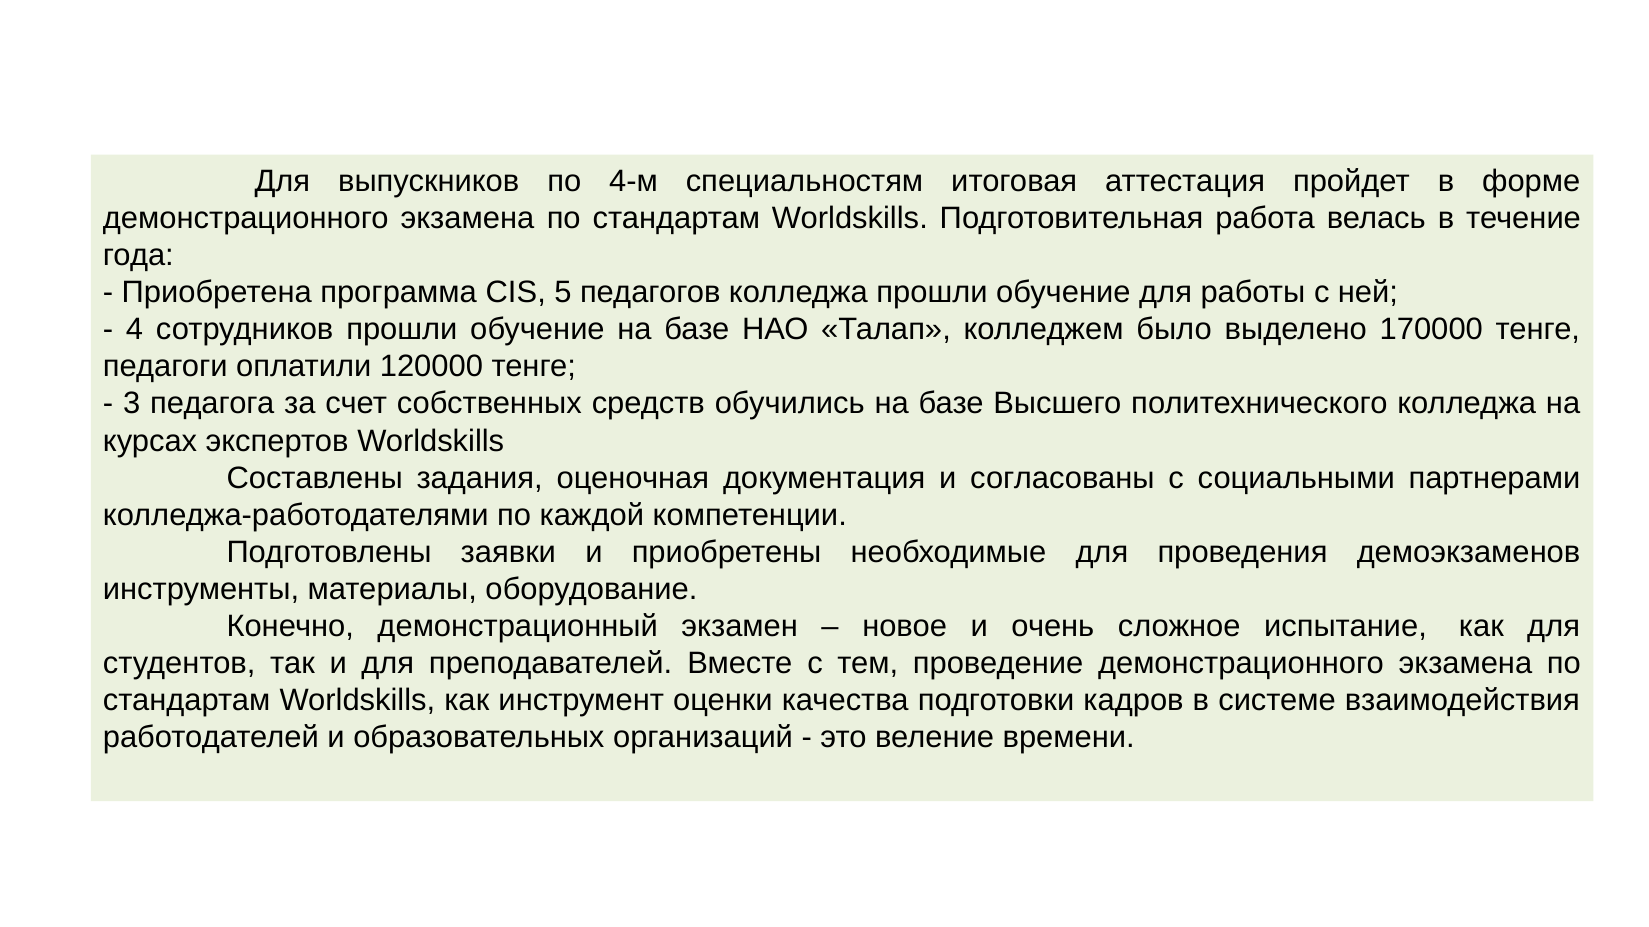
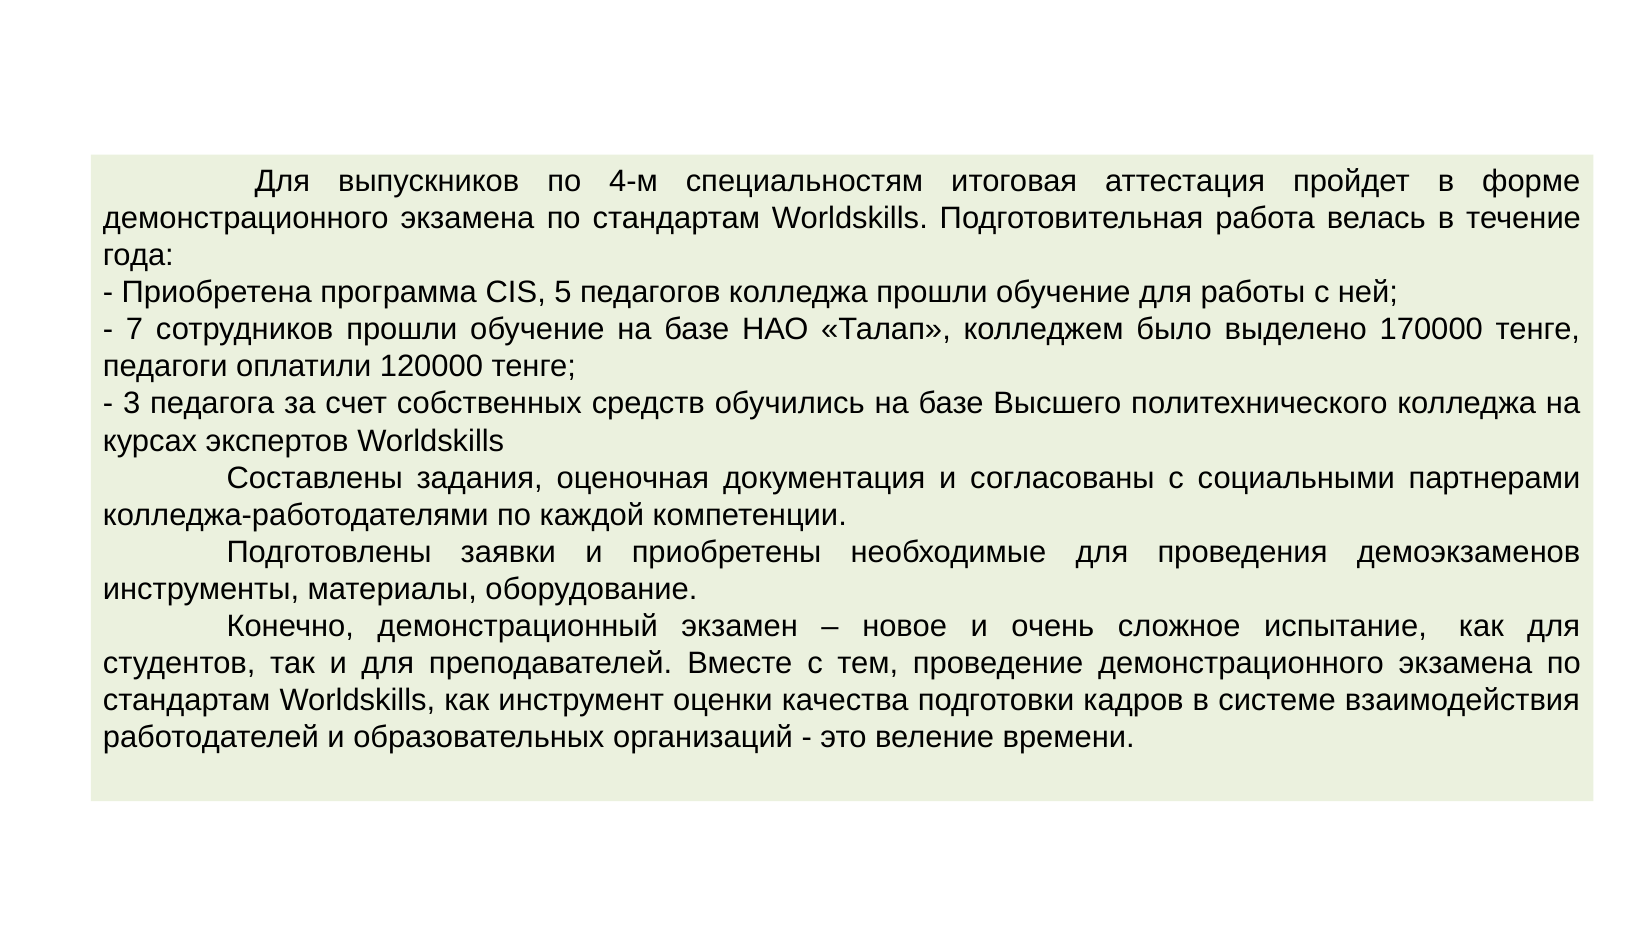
4: 4 -> 7
